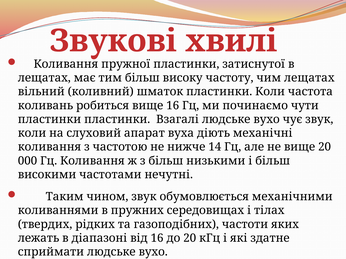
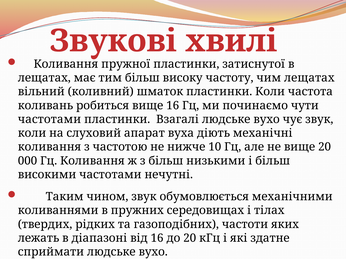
пластинки at (50, 120): пластинки -> частотами
14: 14 -> 10
